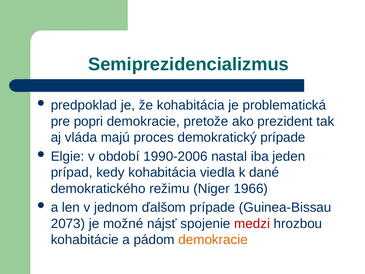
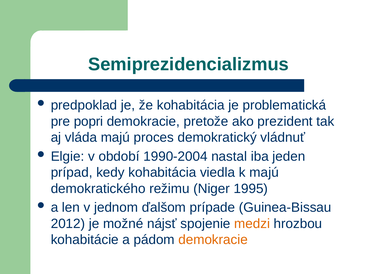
demokratický prípade: prípade -> vládnuť
1990-2006: 1990-2006 -> 1990-2004
k dané: dané -> majú
1966: 1966 -> 1995
2073: 2073 -> 2012
medzi colour: red -> orange
